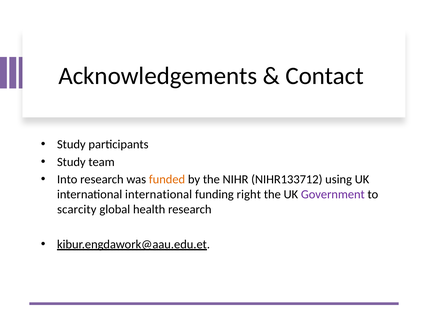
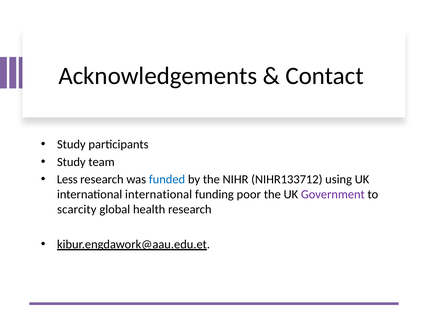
Into: Into -> Less
funded colour: orange -> blue
right: right -> poor
